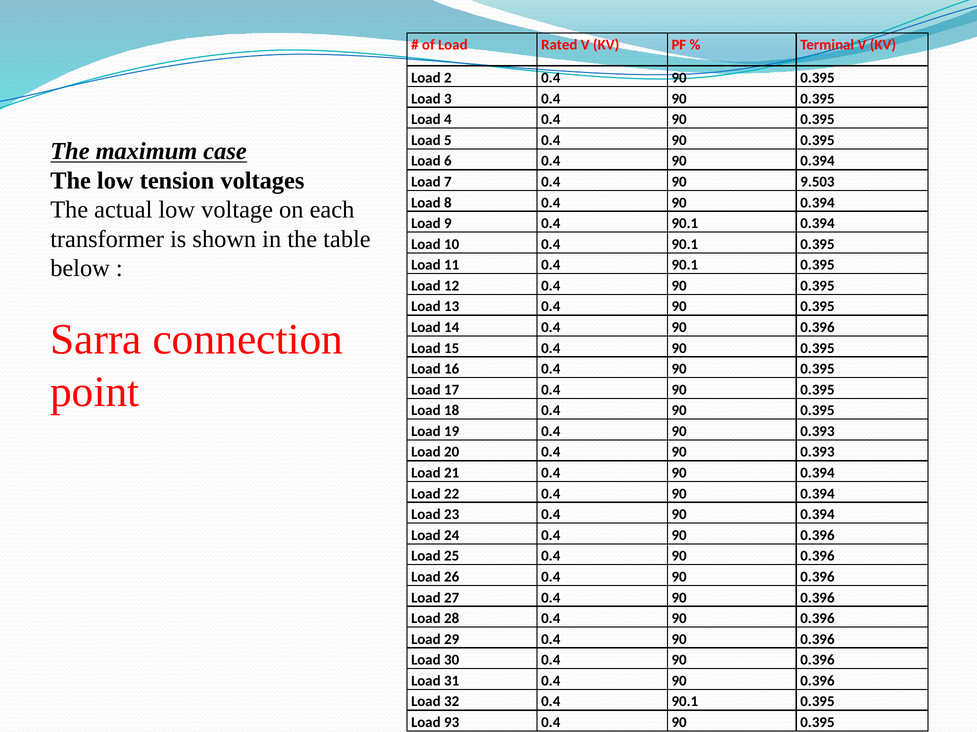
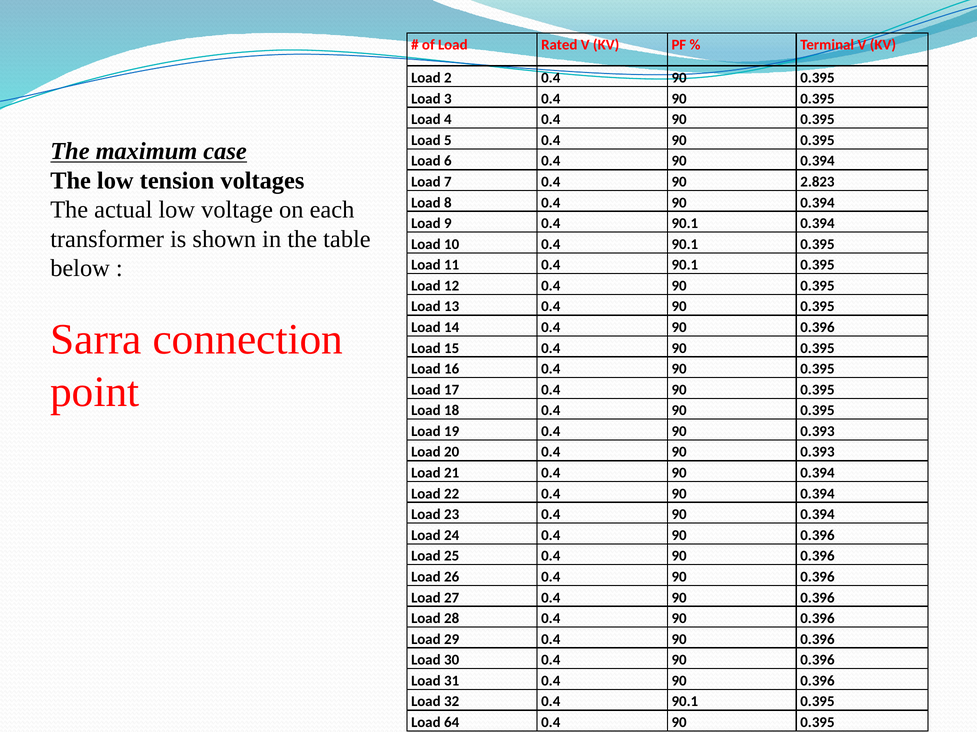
9.503: 9.503 -> 2.823
93: 93 -> 64
